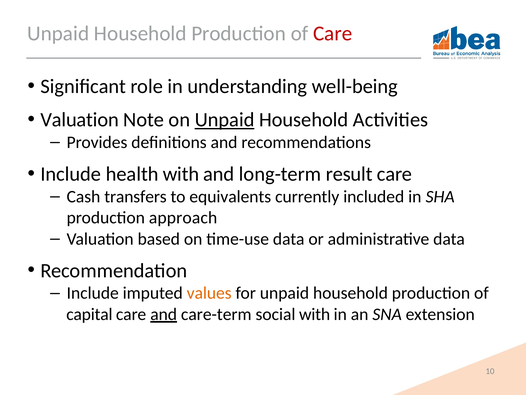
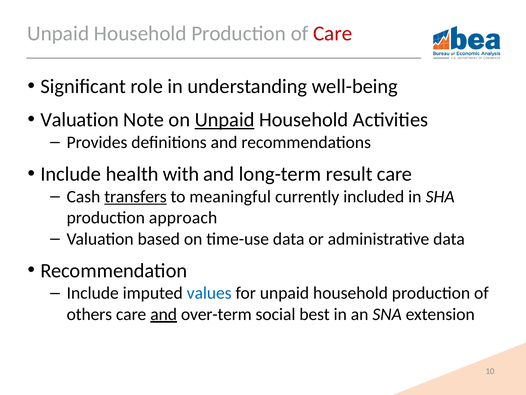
transfers underline: none -> present
equivalents: equivalents -> meaningful
values colour: orange -> blue
capital: capital -> others
care-term: care-term -> over-term
social with: with -> best
